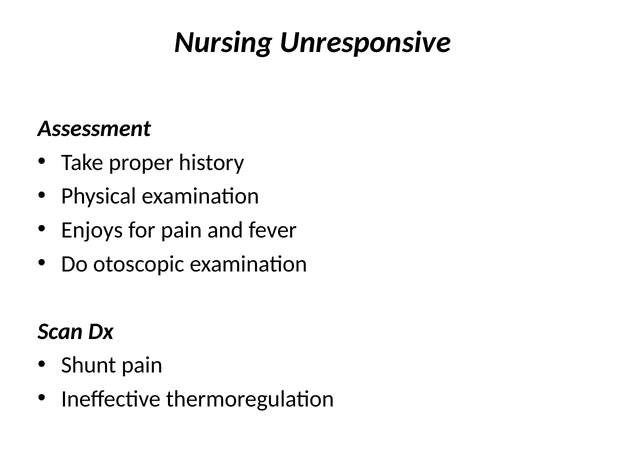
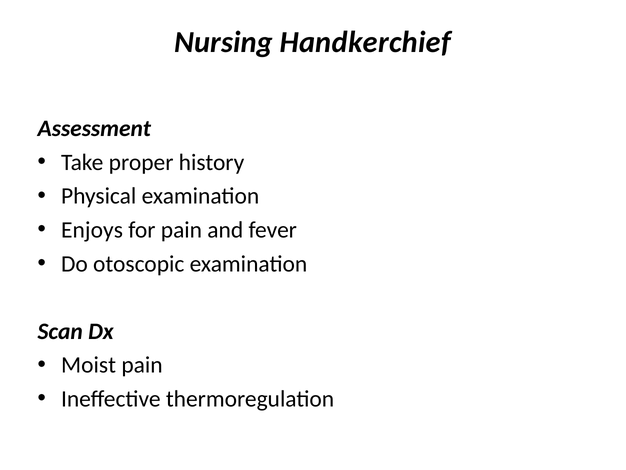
Unresponsive: Unresponsive -> Handkerchief
Shunt: Shunt -> Moist
